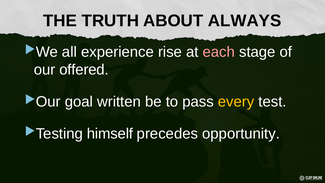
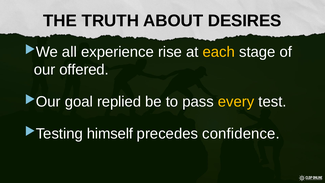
ALWAYS: ALWAYS -> DESIRES
each colour: pink -> yellow
written: written -> replied
opportunity: opportunity -> confidence
